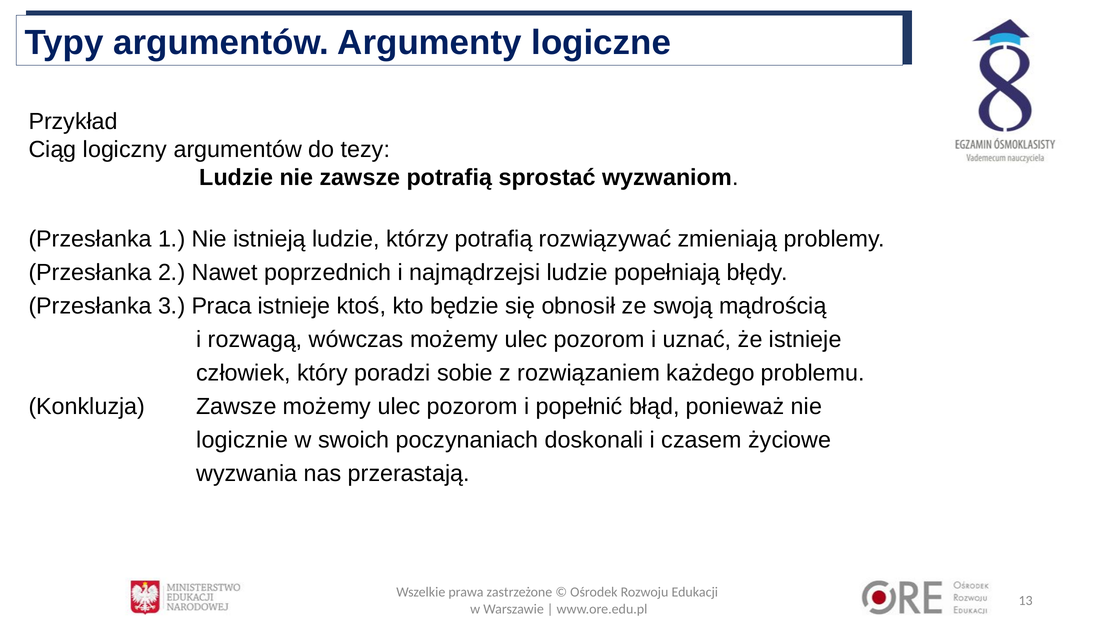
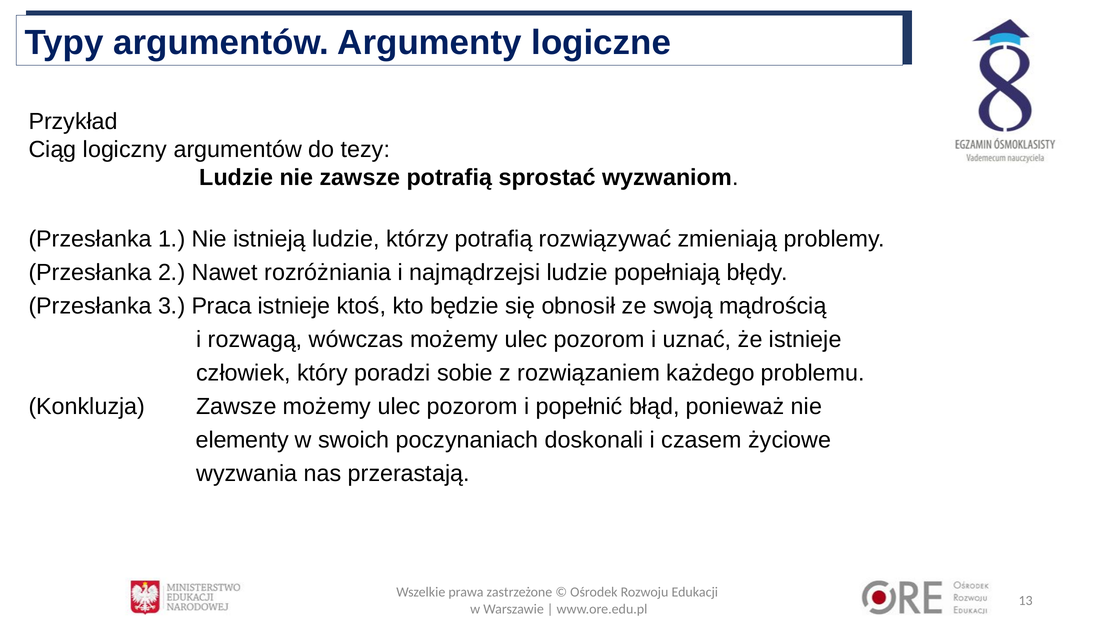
poprzednich: poprzednich -> rozróżniania
logicznie: logicznie -> elementy
